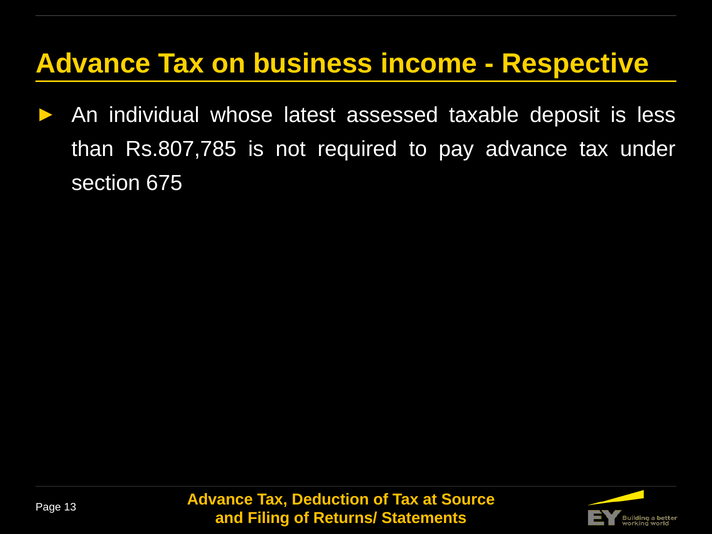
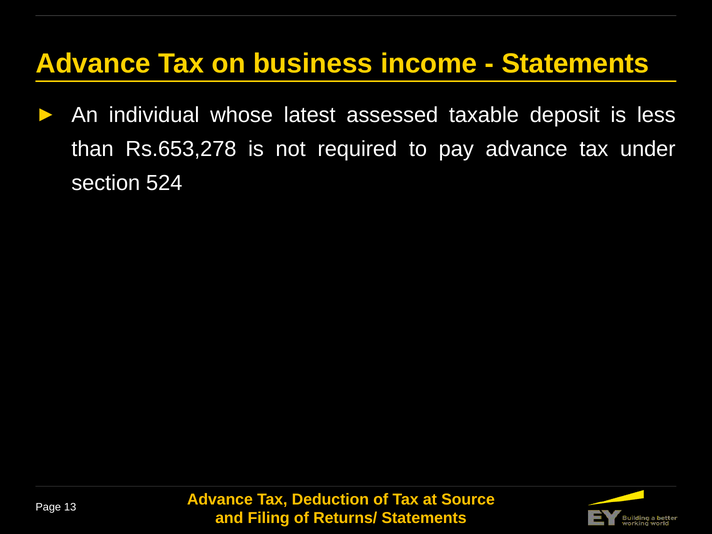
Respective at (575, 64): Respective -> Statements
Rs.807,785: Rs.807,785 -> Rs.653,278
675: 675 -> 524
